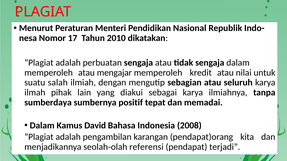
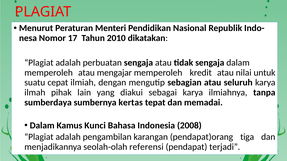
salah: salah -> cepat
positif: positif -> kertas
David: David -> Kunci
kita: kita -> tiga
